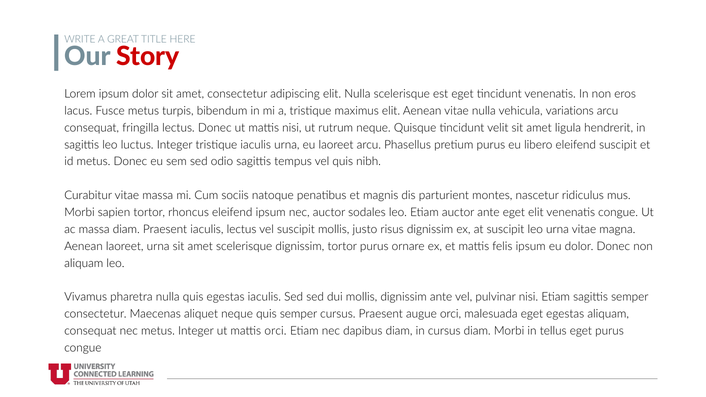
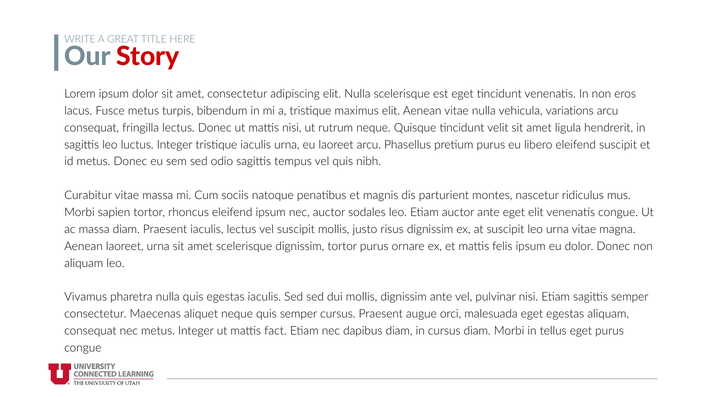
mattis orci: orci -> fact
